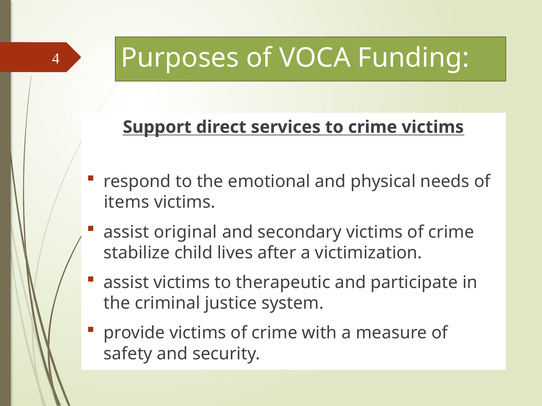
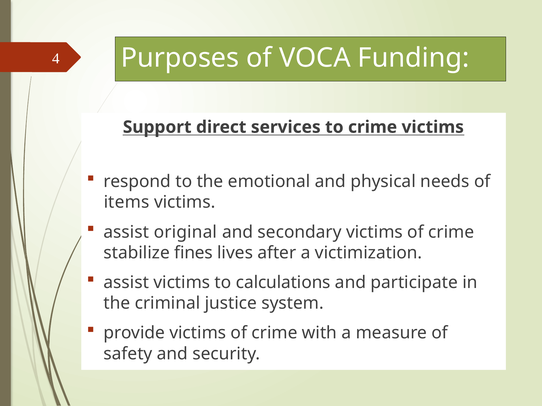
child: child -> fines
therapeutic: therapeutic -> calculations
